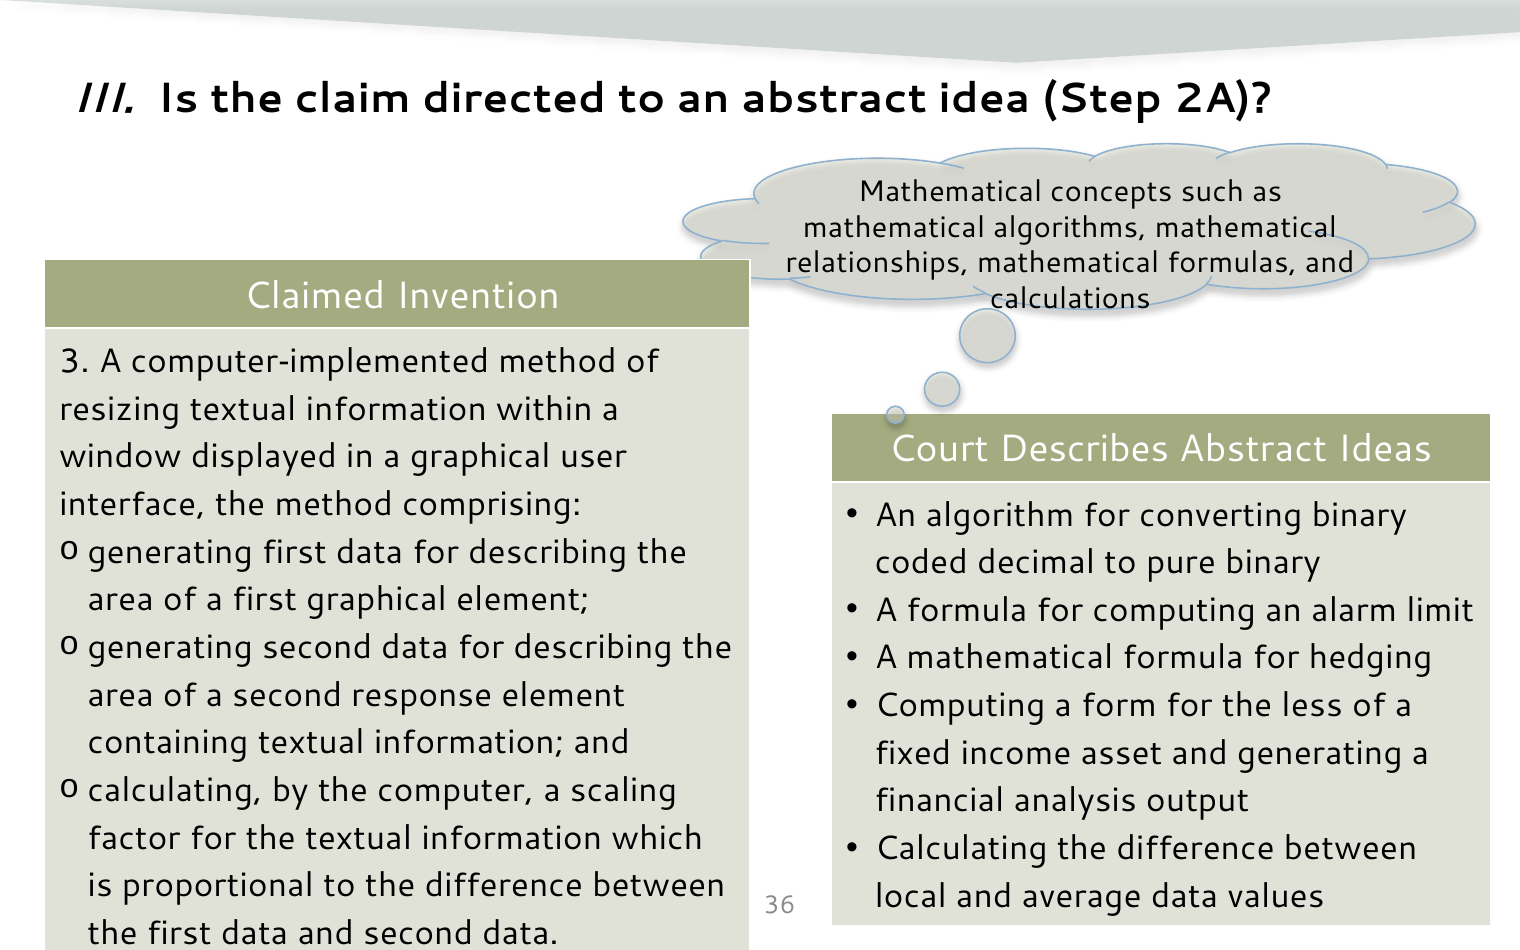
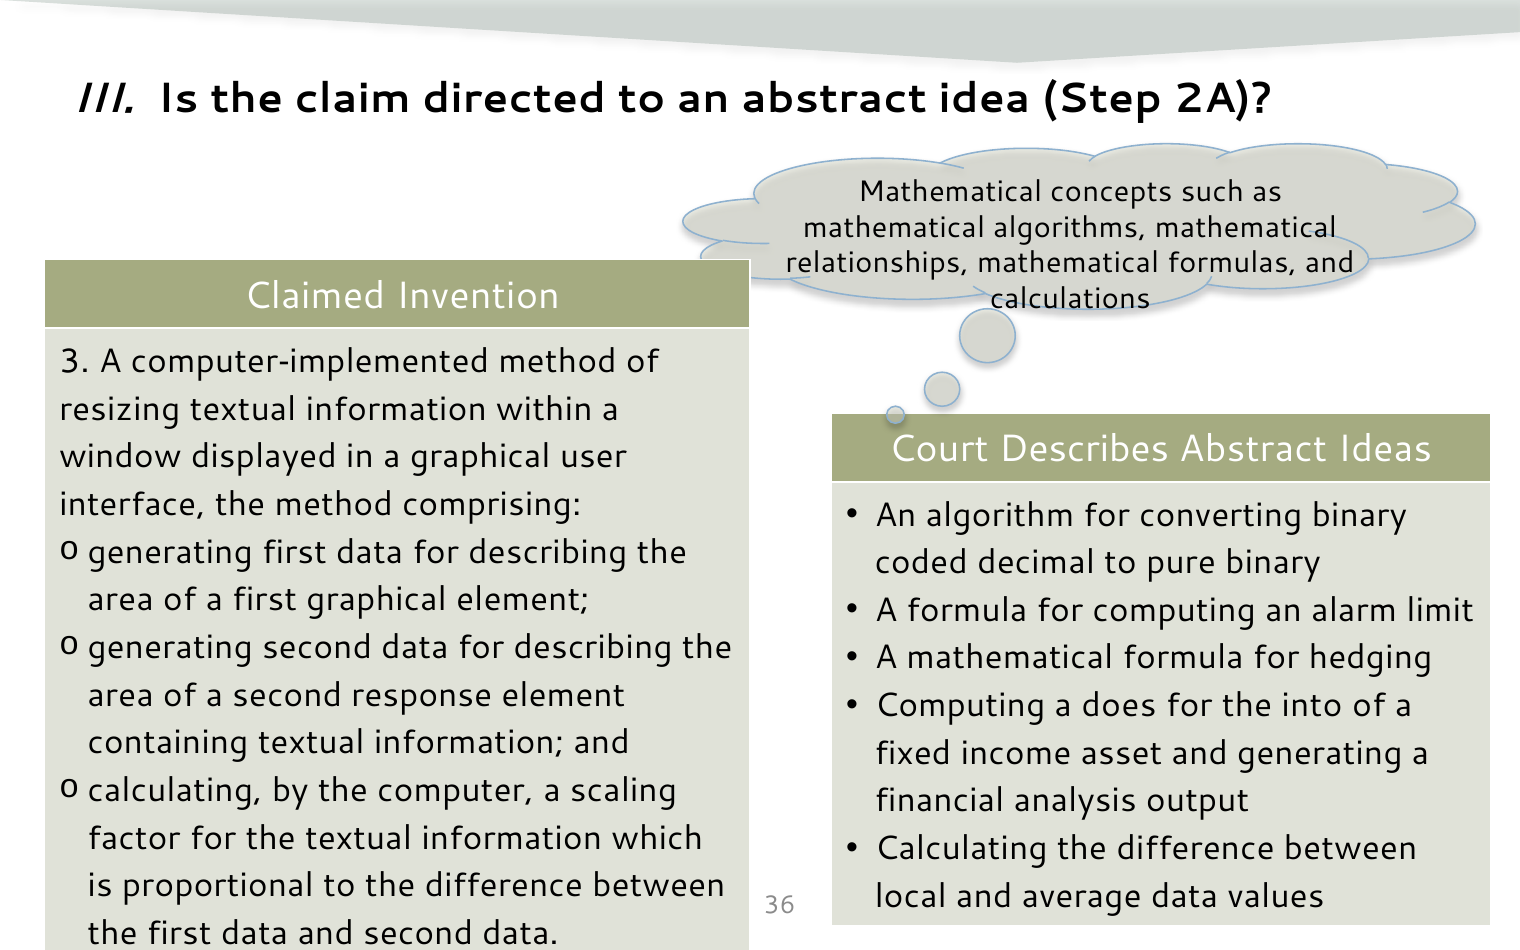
form: form -> does
less: less -> into
